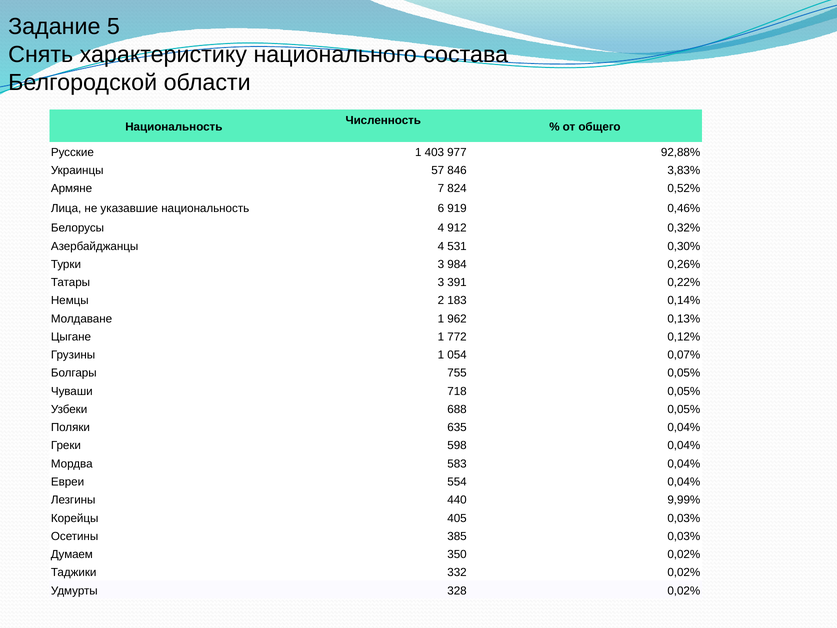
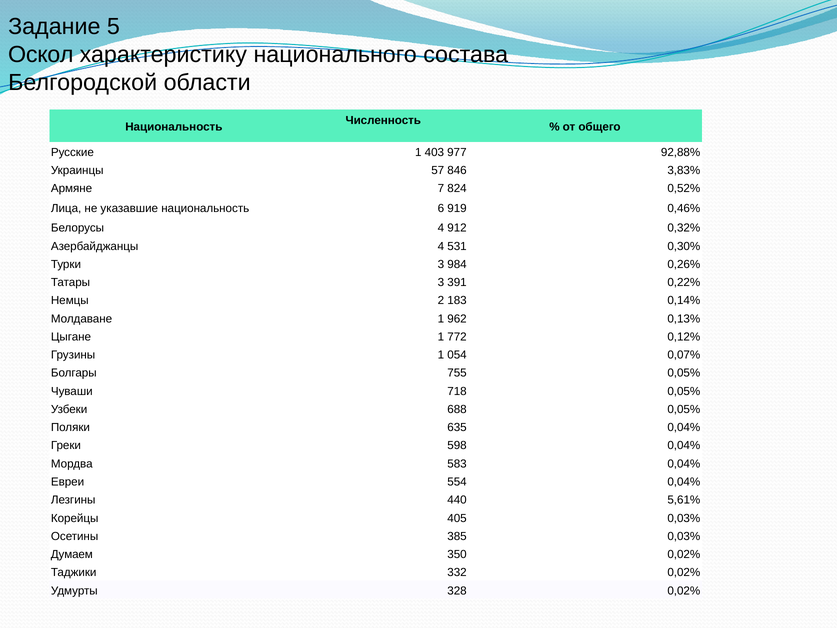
Снять: Снять -> Оскол
9,99%: 9,99% -> 5,61%
